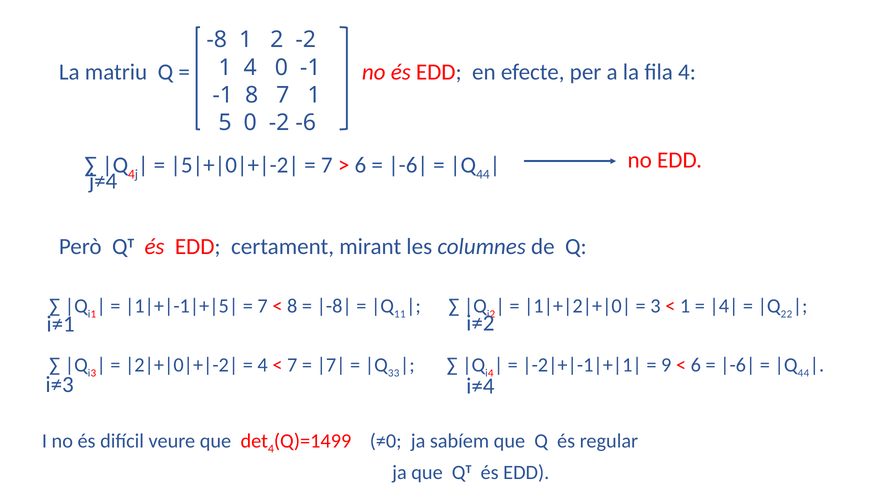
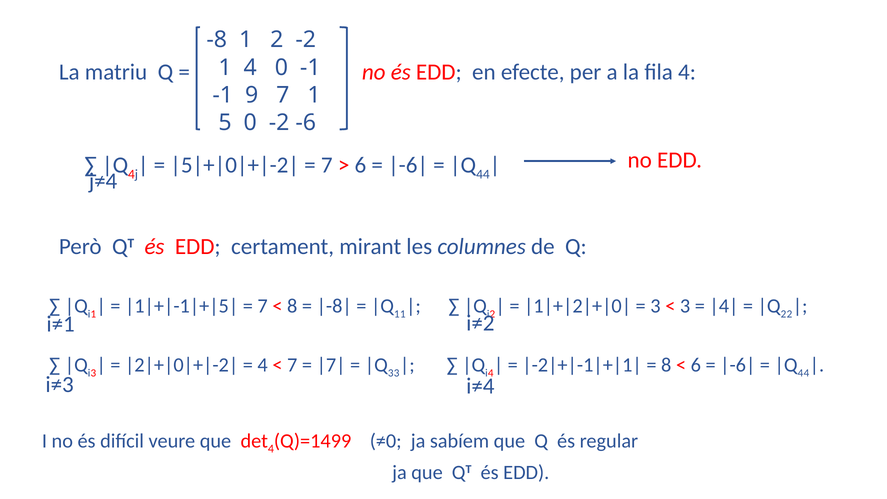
-1 8: 8 -> 9
1 at (685, 306): 1 -> 3
9 at (666, 365): 9 -> 8
